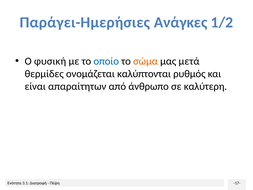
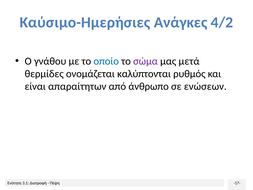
Παράγει-Ημερήσιες: Παράγει-Ημερήσιες -> Καύσιμο-Ημερήσιες
1/2: 1/2 -> 4/2
φυσική: φυσική -> γνάθου
σώμα colour: orange -> purple
καλύτερη: καλύτερη -> ενώσεων
